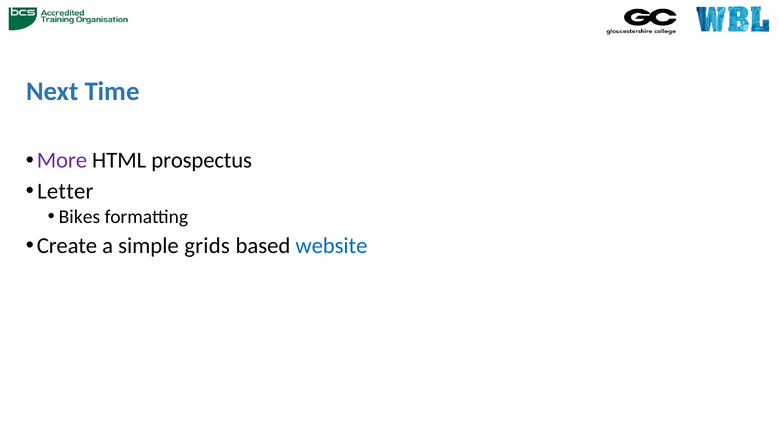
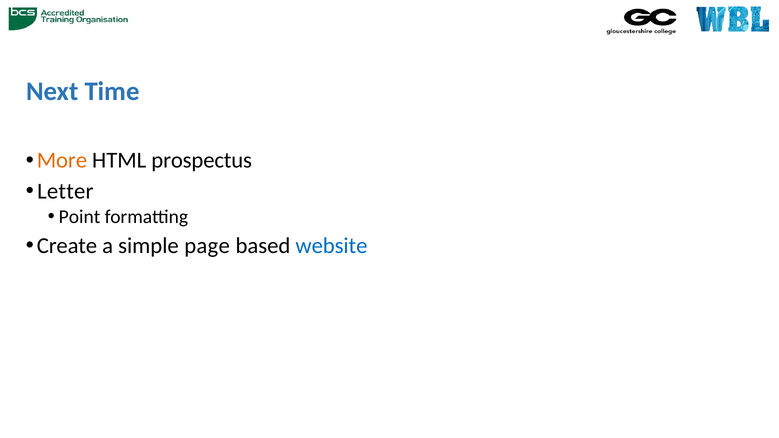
More colour: purple -> orange
Bikes: Bikes -> Point
grids: grids -> page
